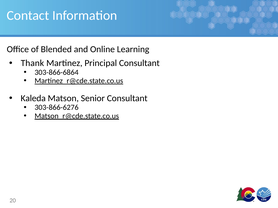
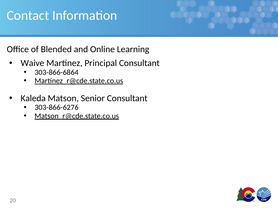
Thank: Thank -> Waive
